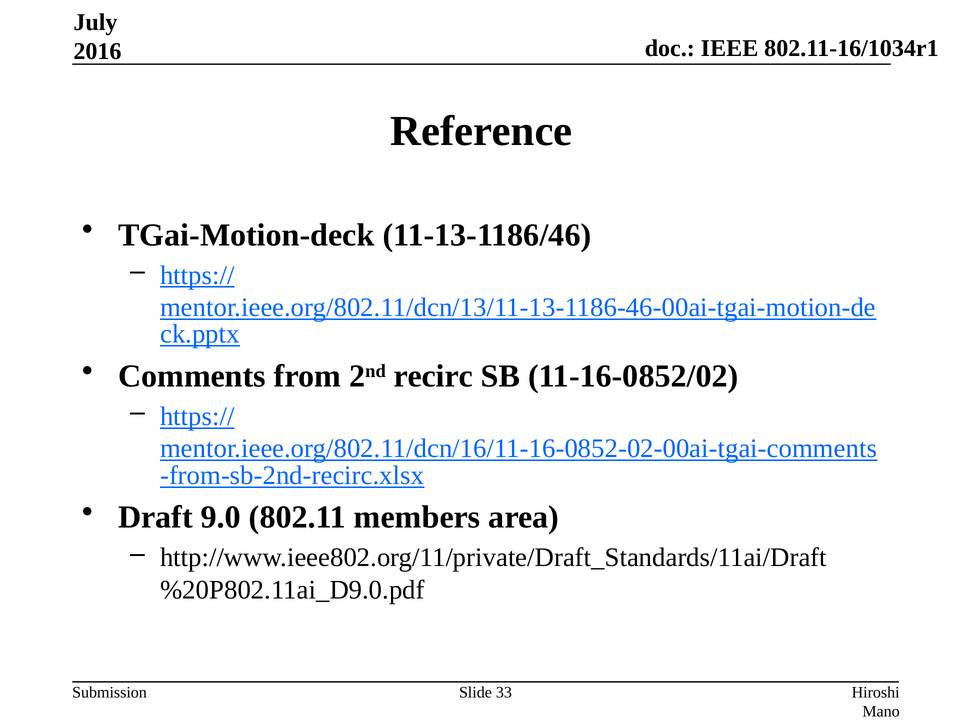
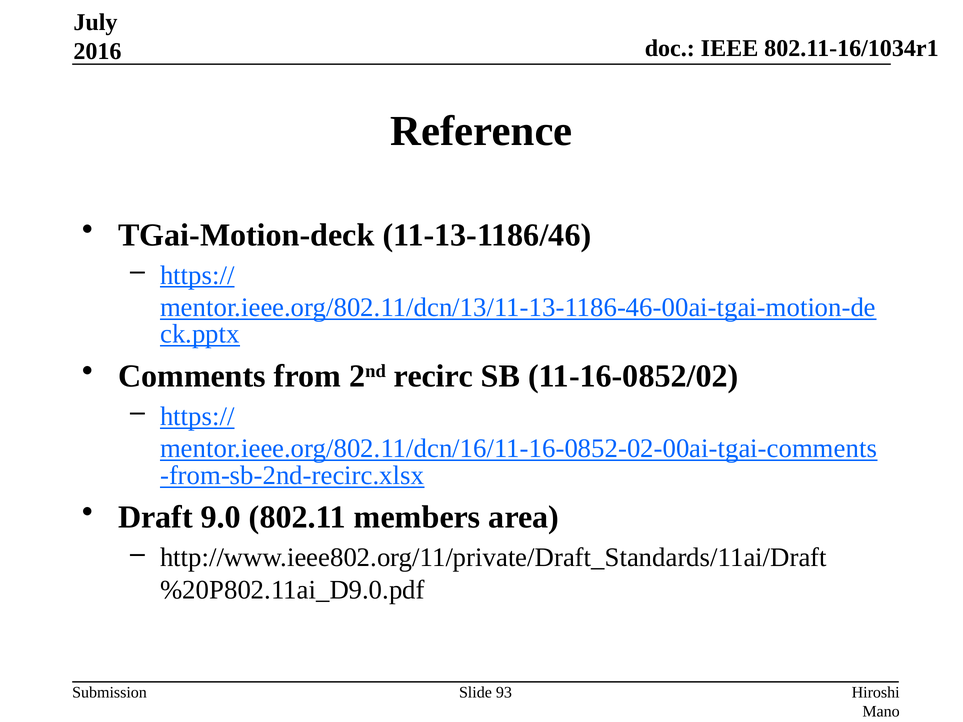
33: 33 -> 93
